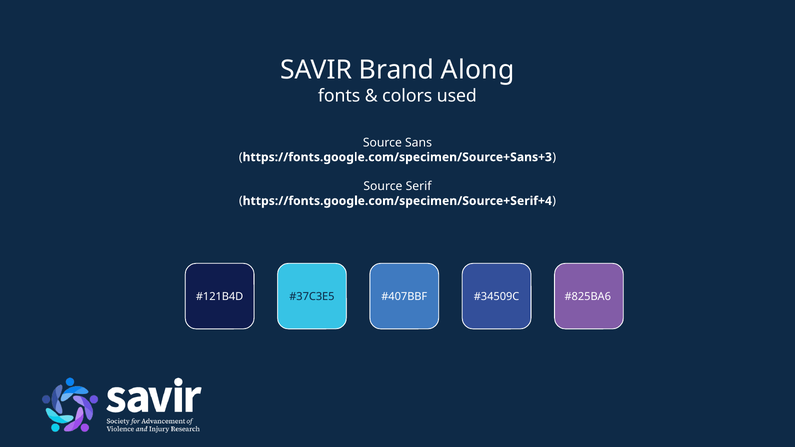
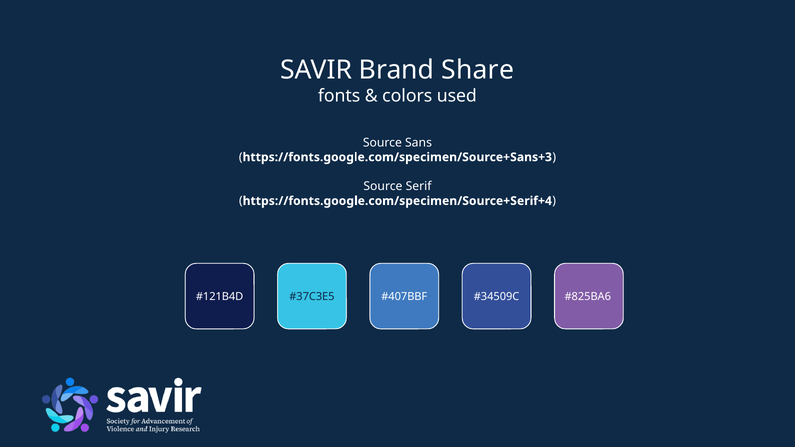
Along: Along -> Share
